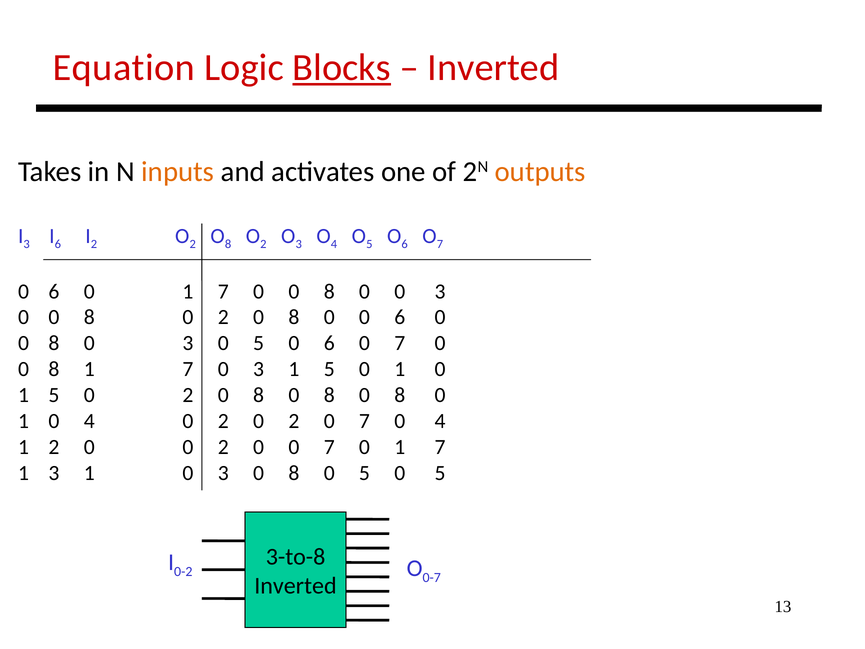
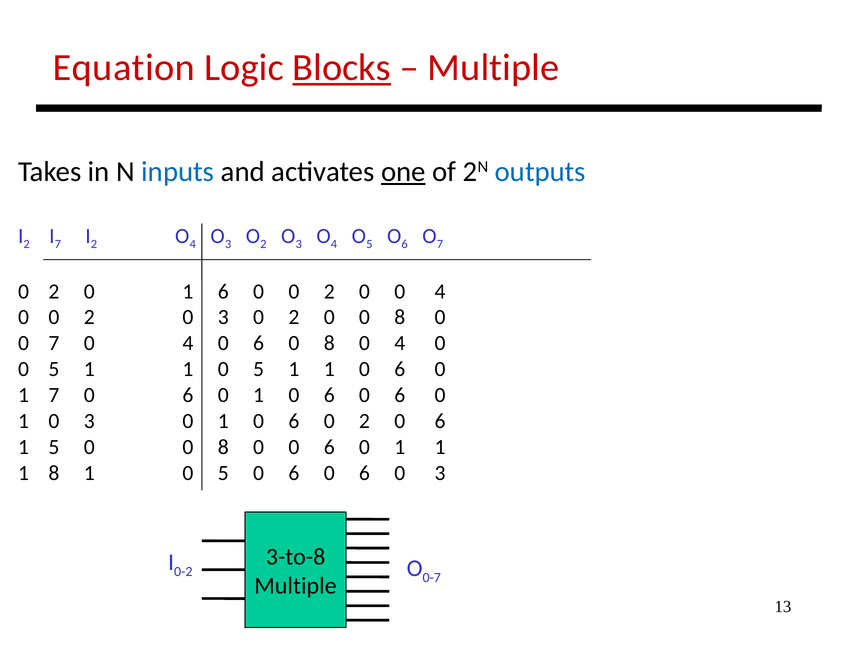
Inverted at (493, 68): Inverted -> Multiple
inputs colour: orange -> blue
one underline: none -> present
outputs colour: orange -> blue
3 at (27, 244): 3 -> 2
6 at (58, 244): 6 -> 7
2 at (193, 244): 2 -> 4
8 at (228, 244): 8 -> 3
6 at (54, 291): 6 -> 2
7 at (223, 291): 7 -> 6
8 at (329, 291): 8 -> 2
0 0 3: 3 -> 4
8 at (89, 317): 8 -> 2
2 at (223, 317): 2 -> 3
8 at (294, 317): 8 -> 2
6 at (400, 317): 6 -> 8
8 at (54, 343): 8 -> 7
3 at (188, 343): 3 -> 4
5 at (258, 343): 5 -> 6
6 at (329, 343): 6 -> 8
7 at (400, 343): 7 -> 4
8 at (54, 369): 8 -> 5
7 at (188, 369): 7 -> 1
3 at (258, 369): 3 -> 5
5 at (329, 369): 5 -> 1
1 at (400, 369): 1 -> 6
5 at (54, 395): 5 -> 7
2 at (188, 395): 2 -> 6
8 at (258, 395): 8 -> 1
8 at (329, 395): 8 -> 6
8 at (400, 395): 8 -> 6
1 0 4: 4 -> 3
2 at (223, 421): 2 -> 1
2 at (294, 421): 2 -> 6
7 at (364, 421): 7 -> 2
4 at (440, 421): 4 -> 6
1 2: 2 -> 5
2 at (223, 447): 2 -> 8
0 0 7: 7 -> 6
7 at (440, 447): 7 -> 1
1 3: 3 -> 8
3 at (223, 473): 3 -> 5
8 at (294, 473): 8 -> 6
5 at (364, 473): 5 -> 6
5 at (440, 473): 5 -> 3
Inverted at (295, 586): Inverted -> Multiple
